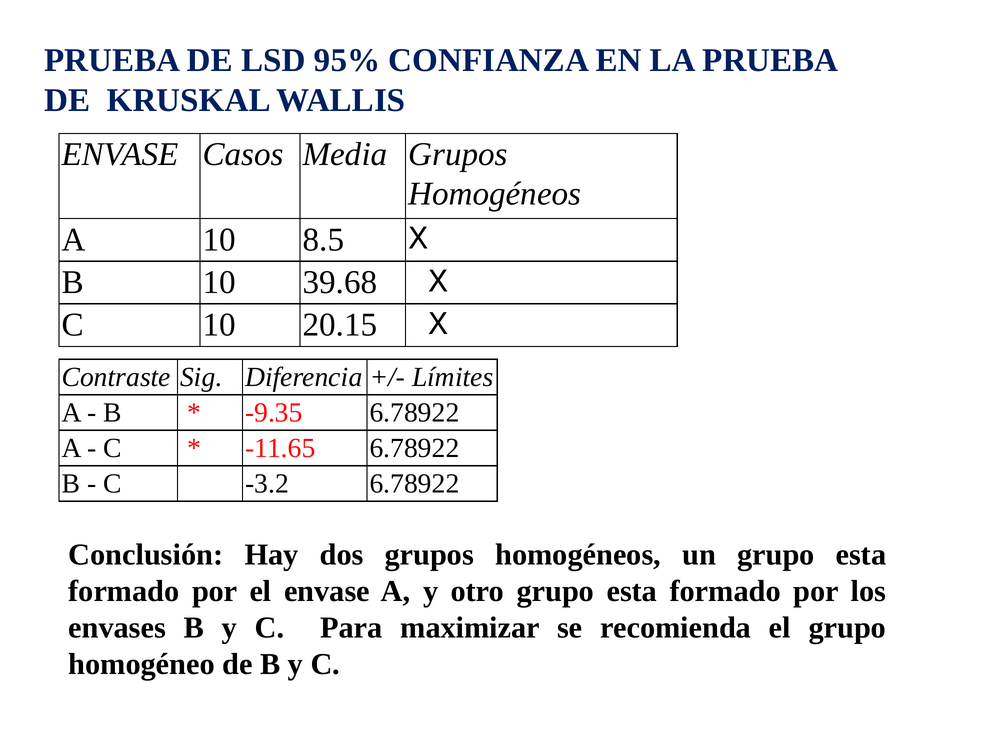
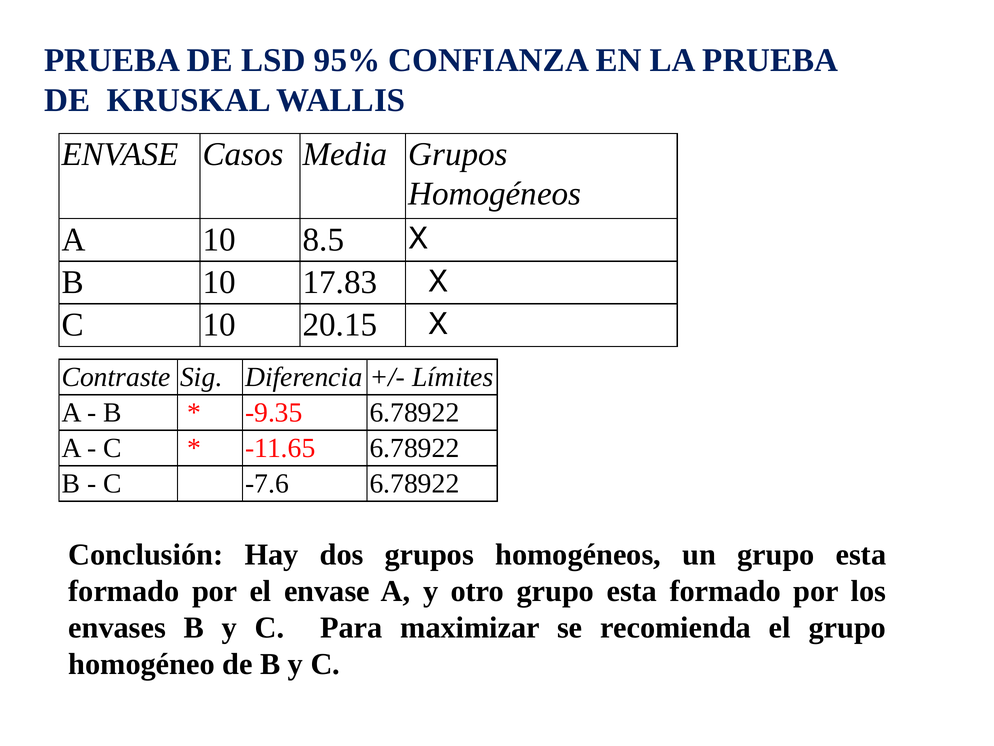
39.68: 39.68 -> 17.83
-3.2: -3.2 -> -7.6
